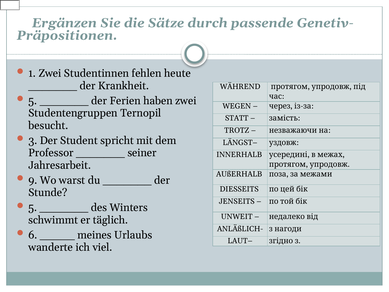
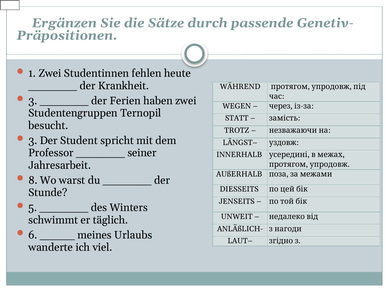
5 at (33, 101): 5 -> 3
9: 9 -> 8
